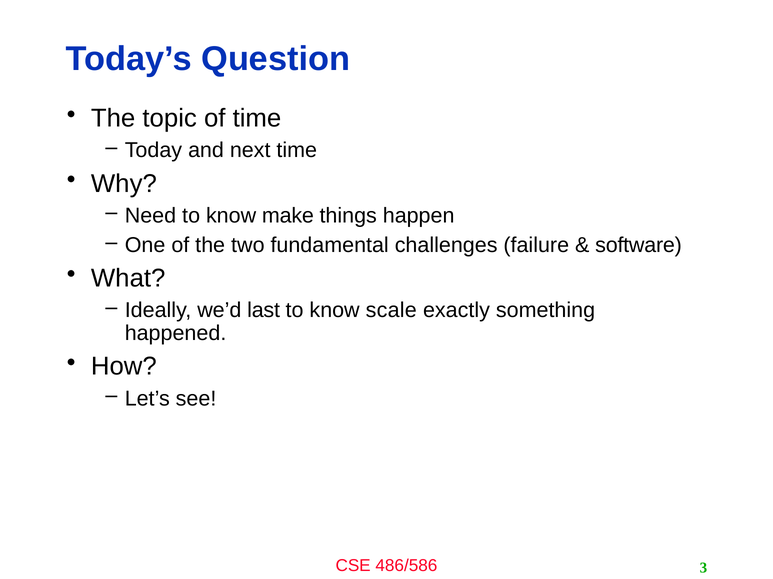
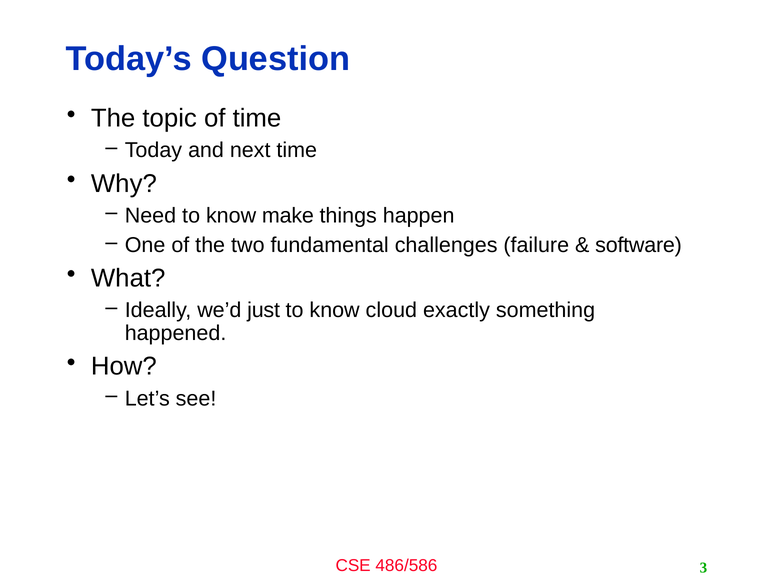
last: last -> just
scale: scale -> cloud
